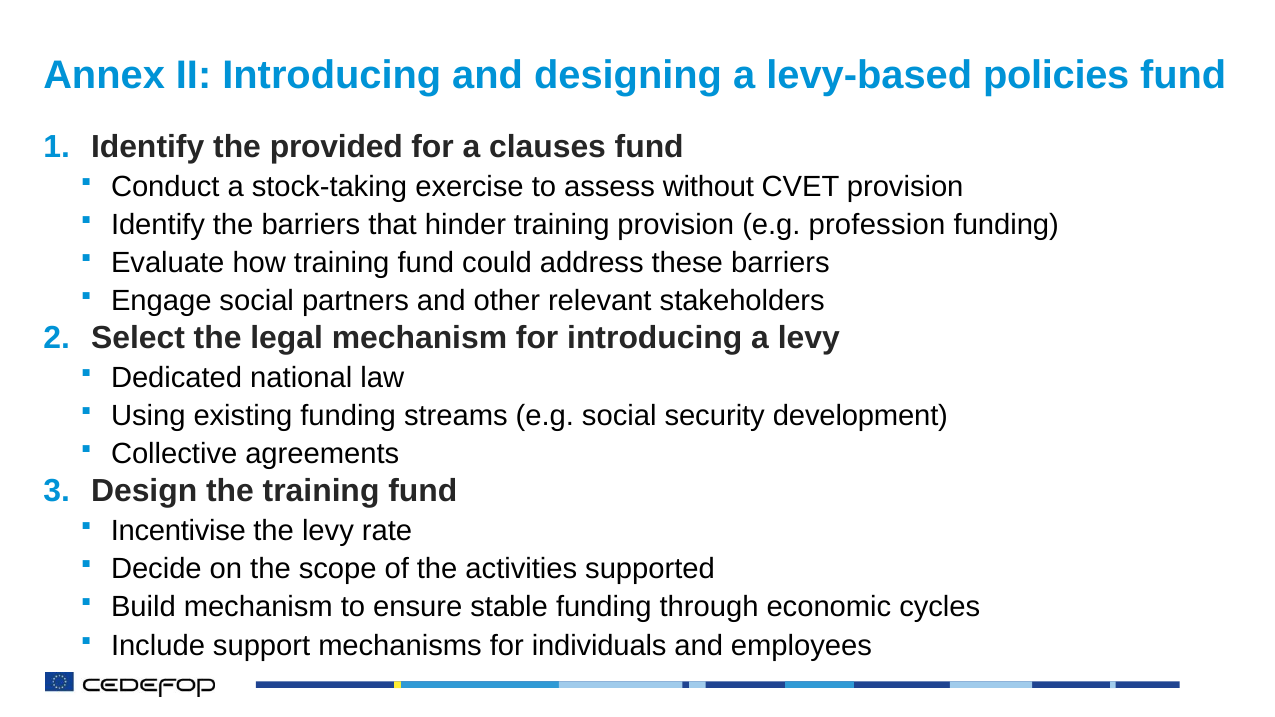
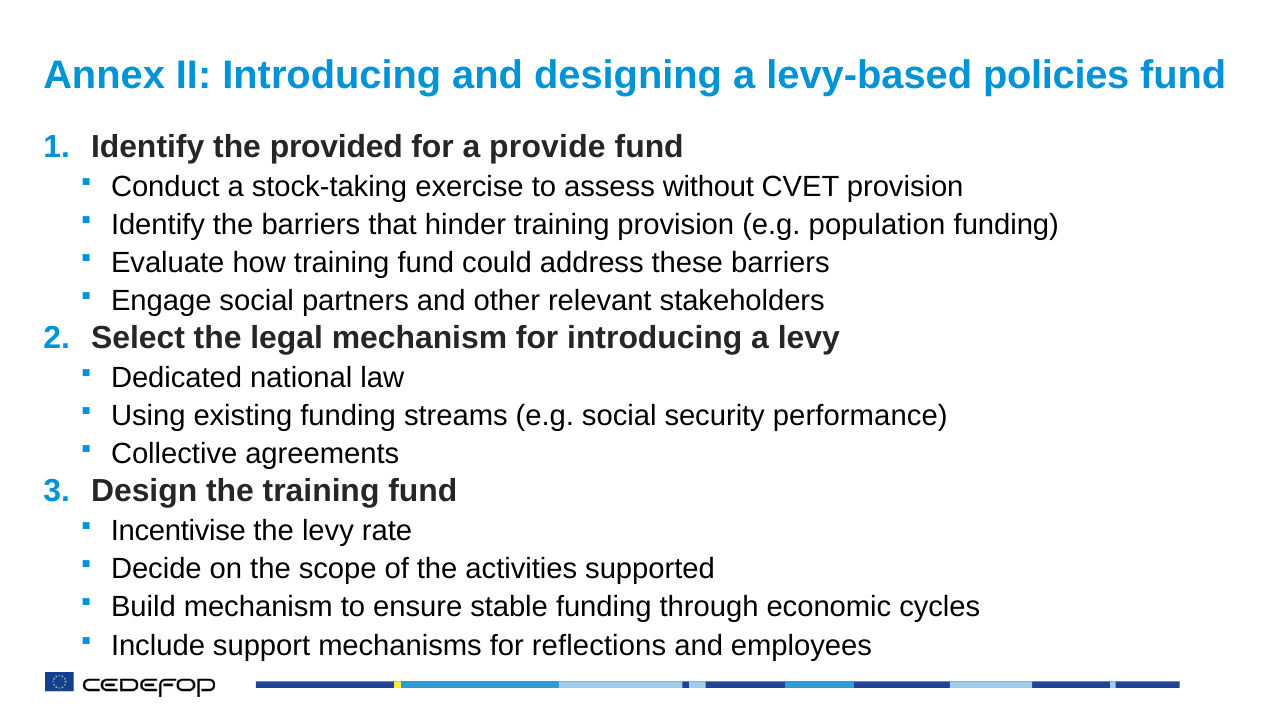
clauses: clauses -> provide
profession: profession -> population
development: development -> performance
individuals: individuals -> reflections
